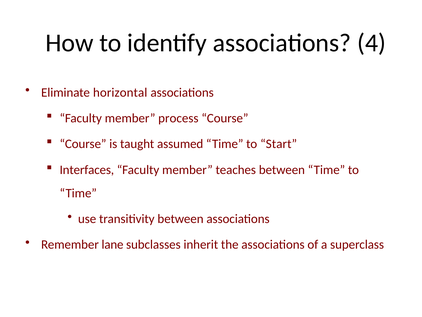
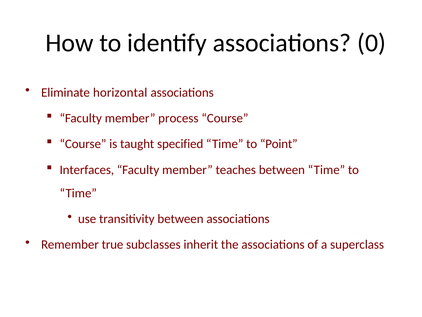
4: 4 -> 0
assumed: assumed -> specified
Start: Start -> Point
lane: lane -> true
